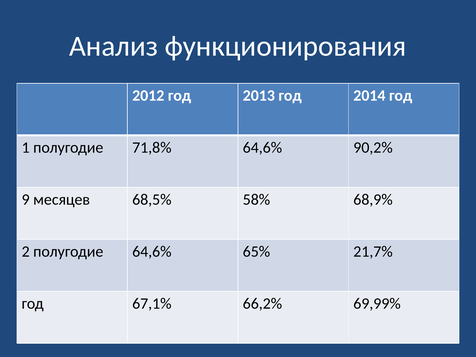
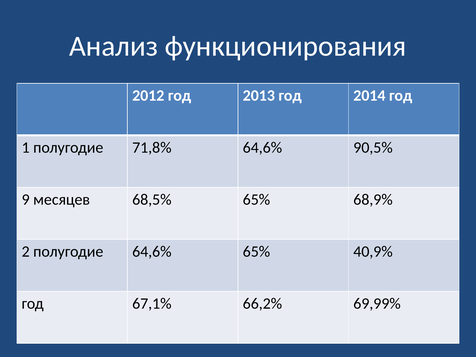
90,2%: 90,2% -> 90,5%
68,5% 58%: 58% -> 65%
21,7%: 21,7% -> 40,9%
